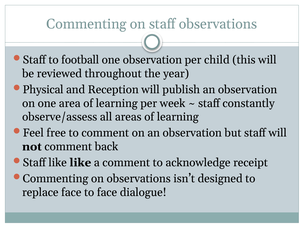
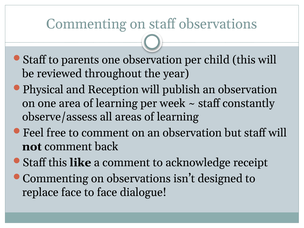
football: football -> parents
Staff like: like -> this
